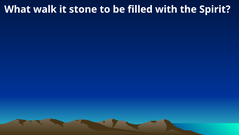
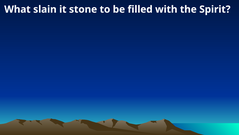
walk: walk -> slain
